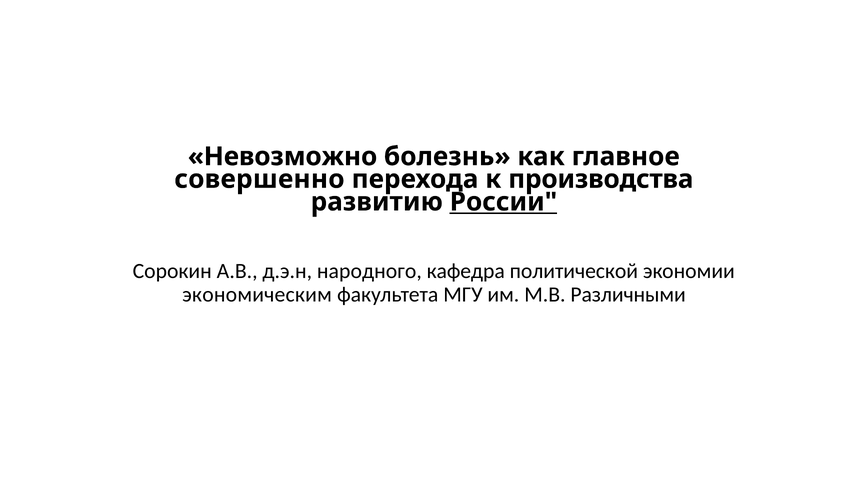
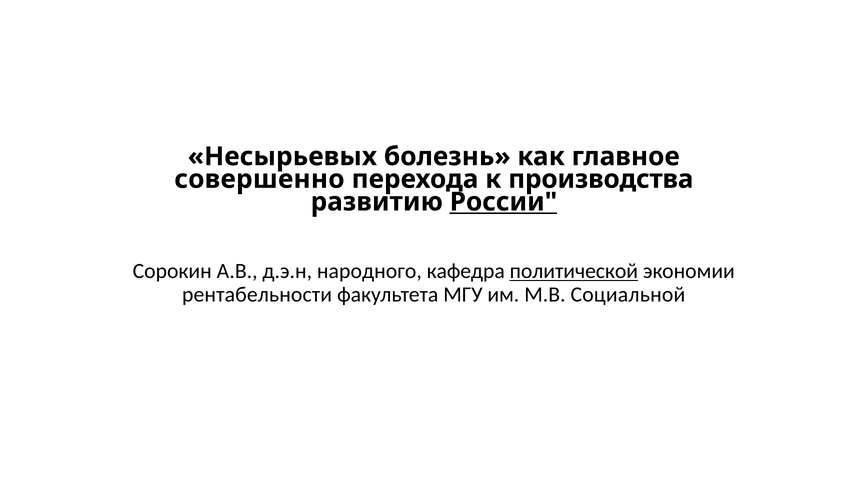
Невозможно: Невозможно -> Несырьевых
политической underline: none -> present
экономическим: экономическим -> рентабельности
Различными: Различными -> Социальной
